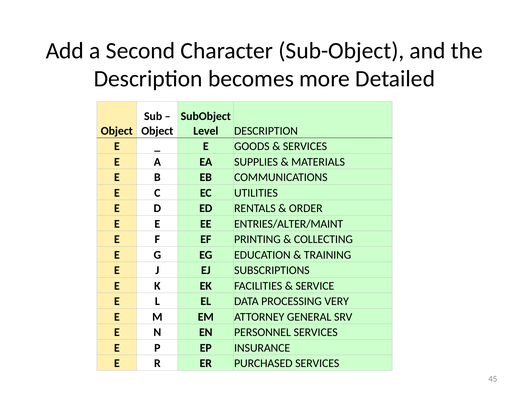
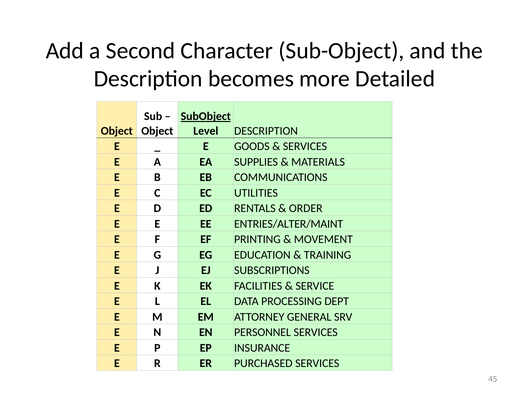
SubObject underline: none -> present
COLLECTING: COLLECTING -> MOVEMENT
VERY: VERY -> DEPT
